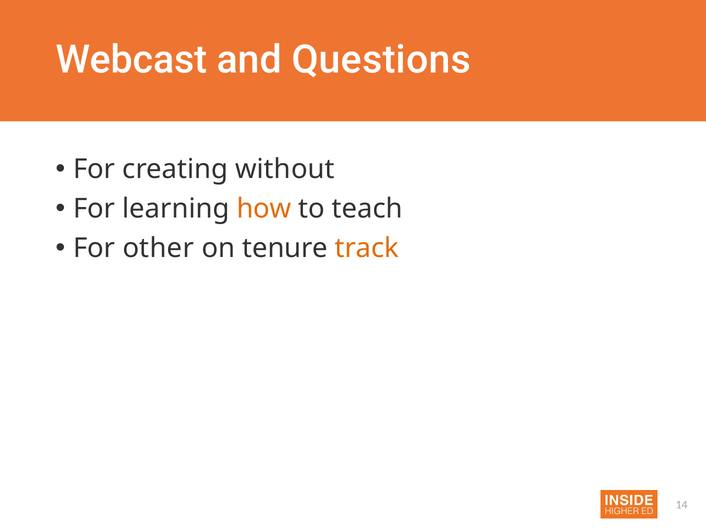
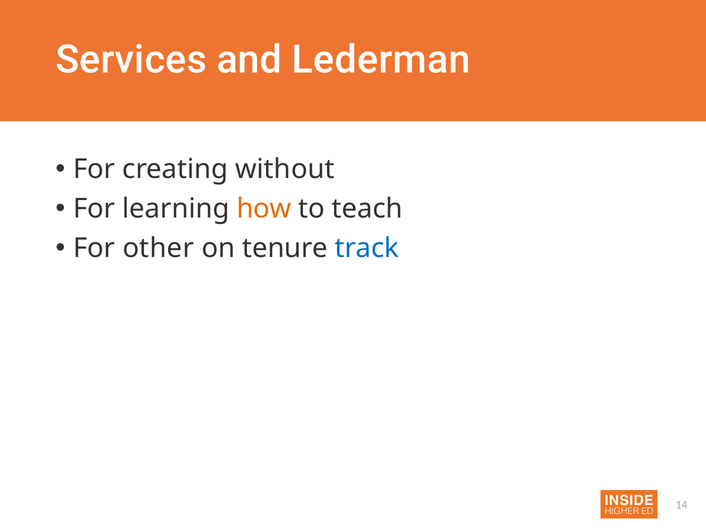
Webcast: Webcast -> Services
Questions: Questions -> Lederman
track colour: orange -> blue
